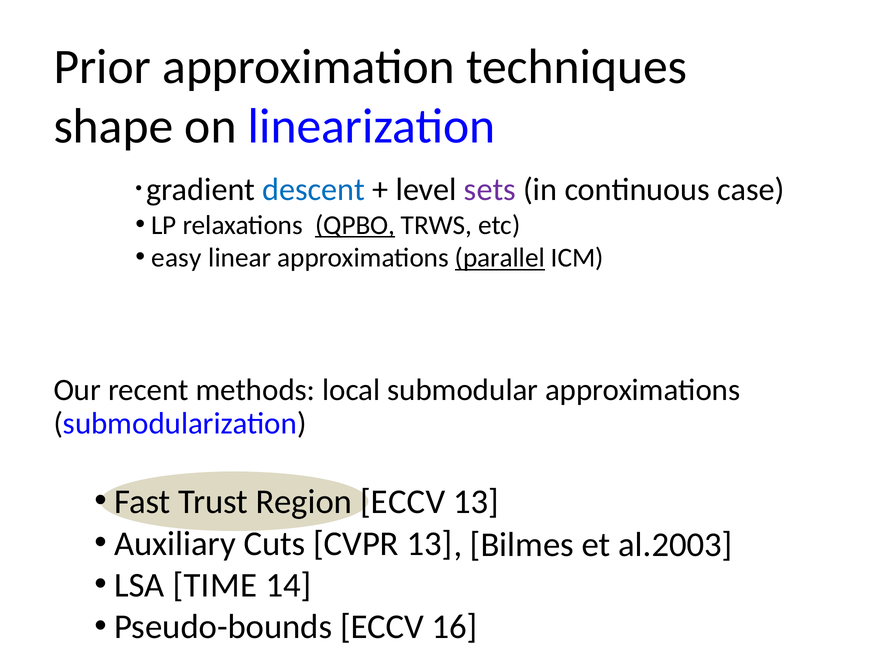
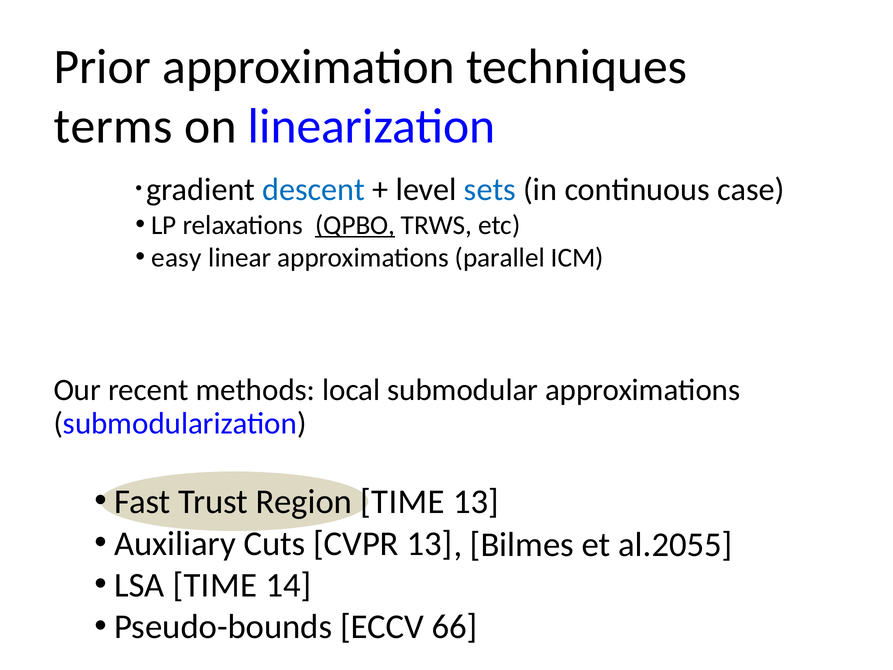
shape: shape -> terms
sets colour: purple -> blue
parallel underline: present -> none
Region ECCV: ECCV -> TIME
al.2003: al.2003 -> al.2055
16: 16 -> 66
